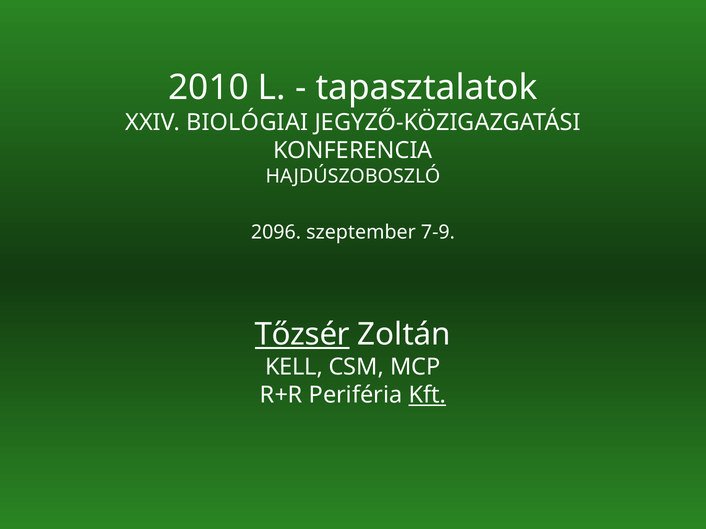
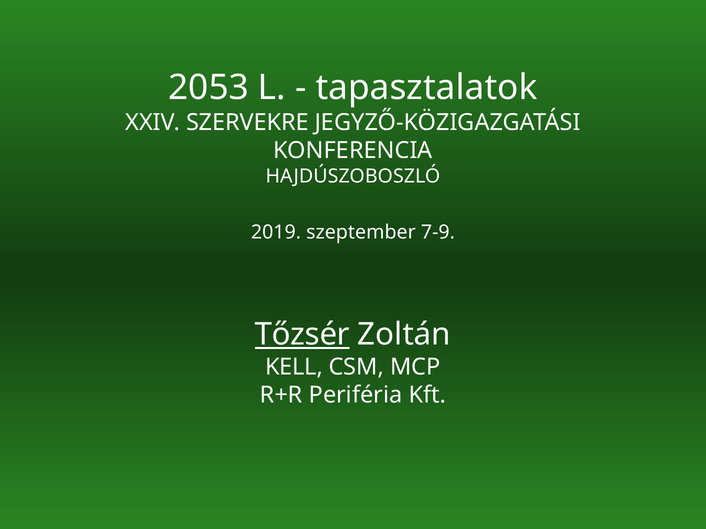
2010: 2010 -> 2053
BIOLÓGIAI: BIOLÓGIAI -> SZERVEKRE
2096: 2096 -> 2019
Kft underline: present -> none
